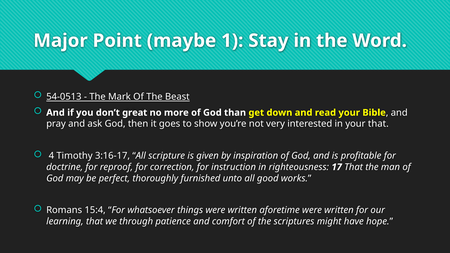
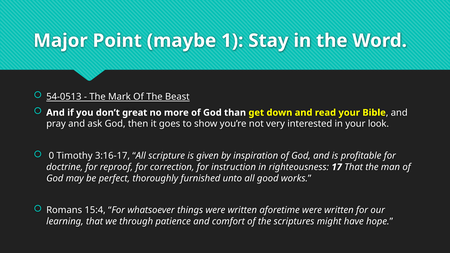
your that: that -> look
4: 4 -> 0
